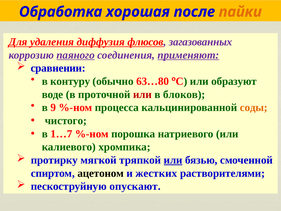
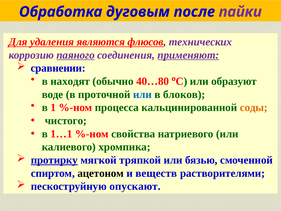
хорошая: хорошая -> дуговым
пайки colour: orange -> purple
диффузия: диффузия -> являются
загазованных: загазованных -> технических
контуру: контуру -> находят
63…80: 63…80 -> 40…80
или at (142, 94) colour: red -> blue
9: 9 -> 1
1…7: 1…7 -> 1…1
порошка: порошка -> свойства
протирку underline: none -> present
или at (173, 160) underline: present -> none
жестких: жестких -> веществ
